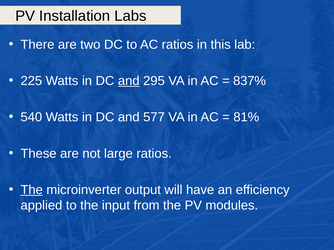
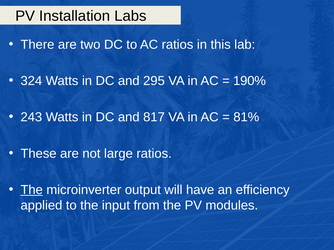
225: 225 -> 324
and at (129, 81) underline: present -> none
837%: 837% -> 190%
540: 540 -> 243
577: 577 -> 817
